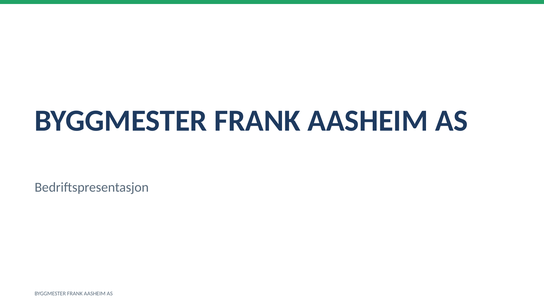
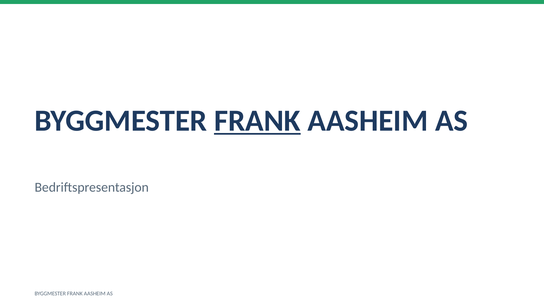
FRANK at (257, 121) underline: none -> present
